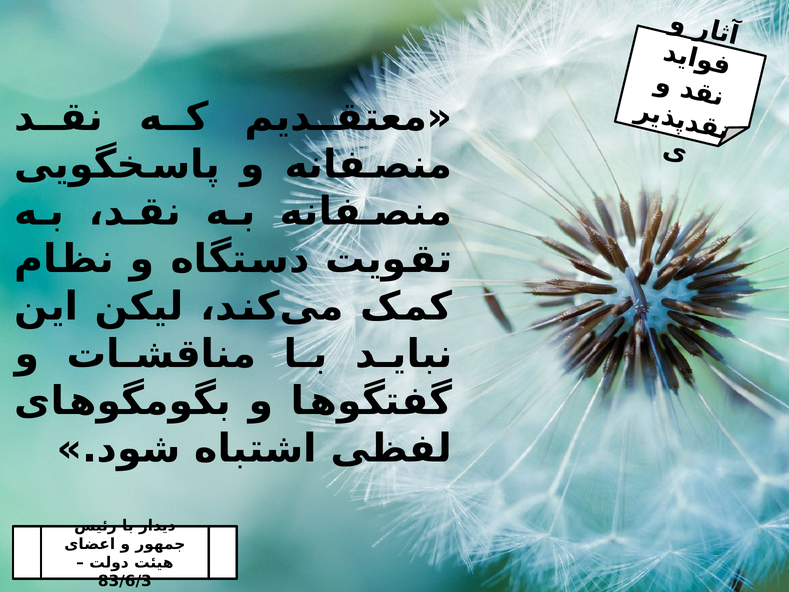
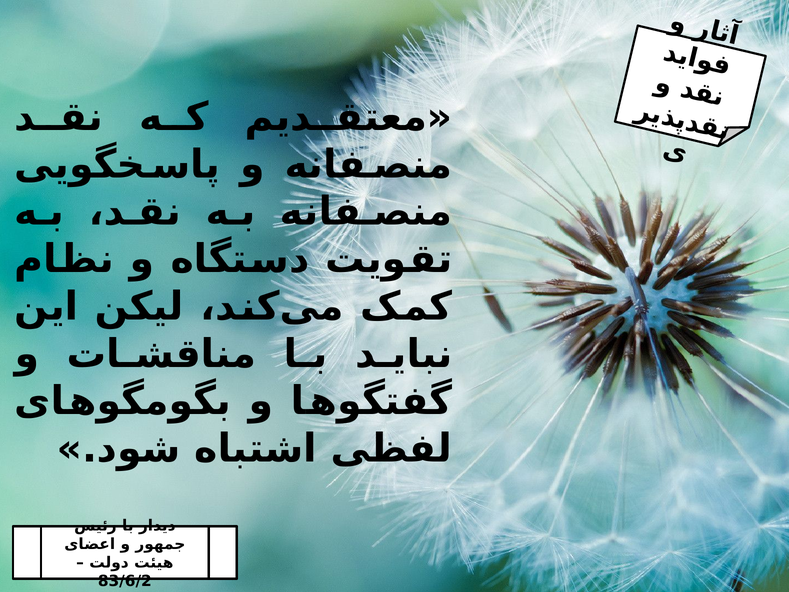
83/6/3: 83/6/3 -> 83/6/2
